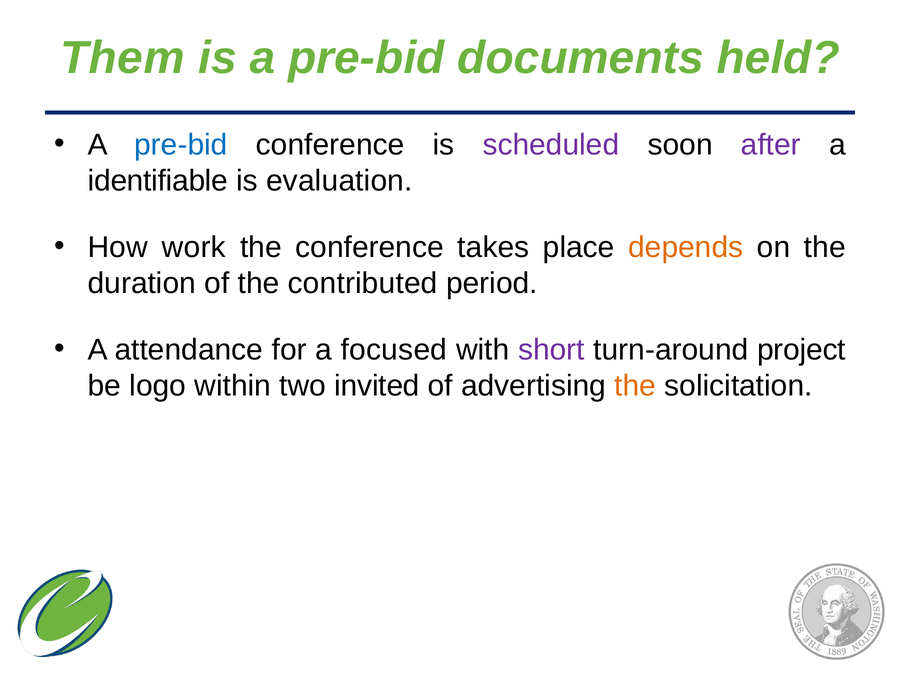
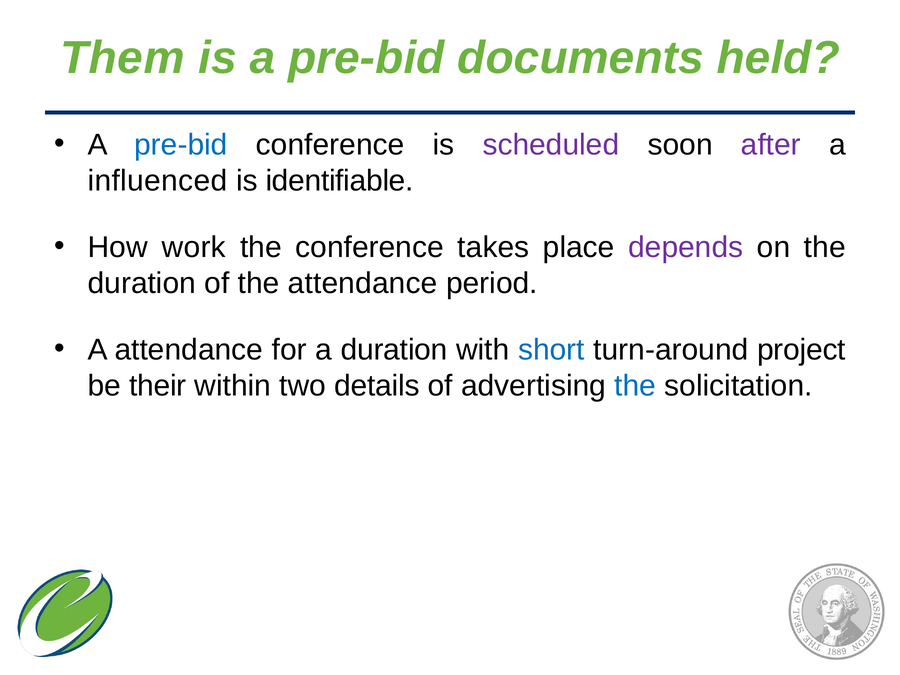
identifiable: identifiable -> influenced
evaluation: evaluation -> identifiable
depends colour: orange -> purple
the contributed: contributed -> attendance
a focused: focused -> duration
short colour: purple -> blue
logo: logo -> their
invited: invited -> details
the at (635, 386) colour: orange -> blue
